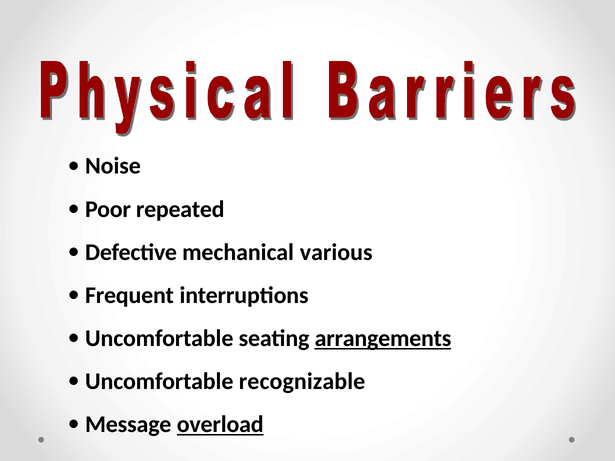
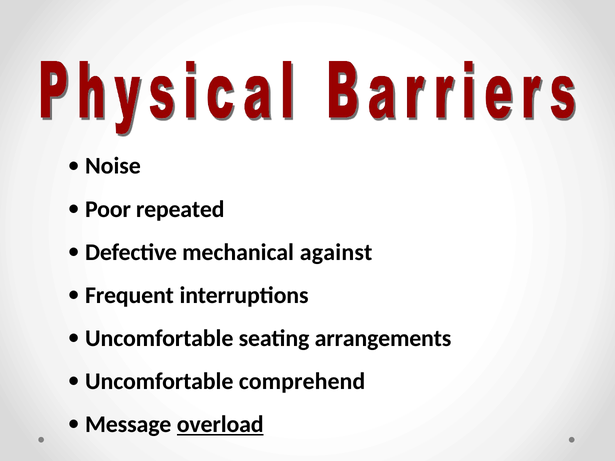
various: various -> against
arrangements underline: present -> none
recognizable: recognizable -> comprehend
